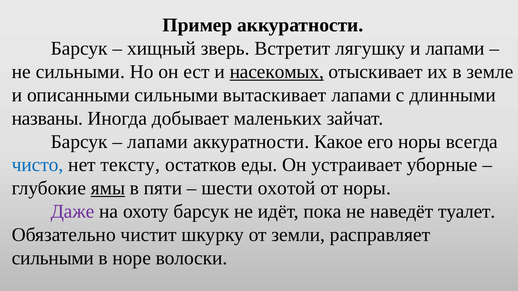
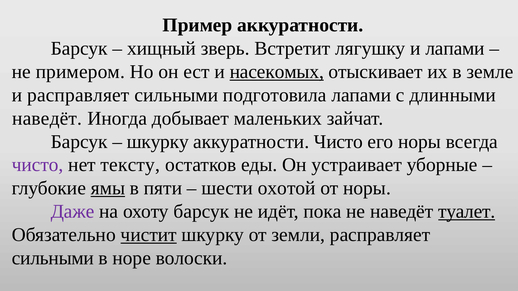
не сильными: сильными -> примером
и описанными: описанными -> расправляет
вытаскивает: вытаскивает -> подготовила
названы at (47, 119): названы -> наведёт
лапами at (158, 142): лапами -> шкурку
аккуратности Какое: Какое -> Чисто
чисто at (38, 165) colour: blue -> purple
туалет underline: none -> present
чистит underline: none -> present
